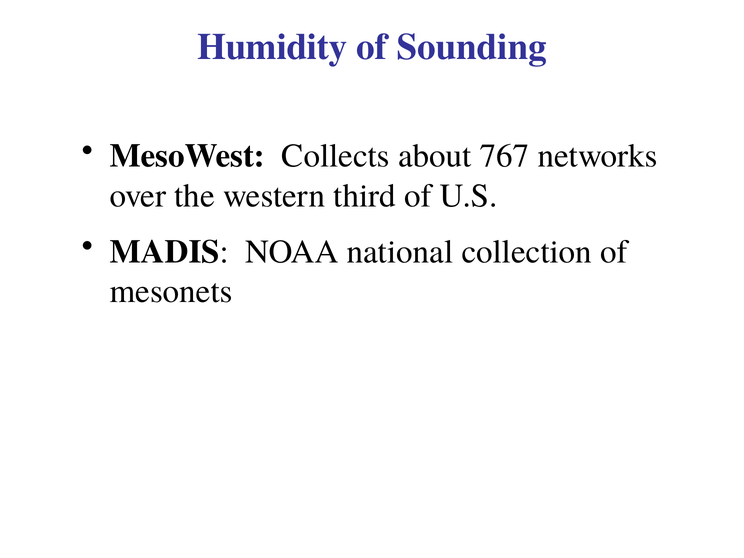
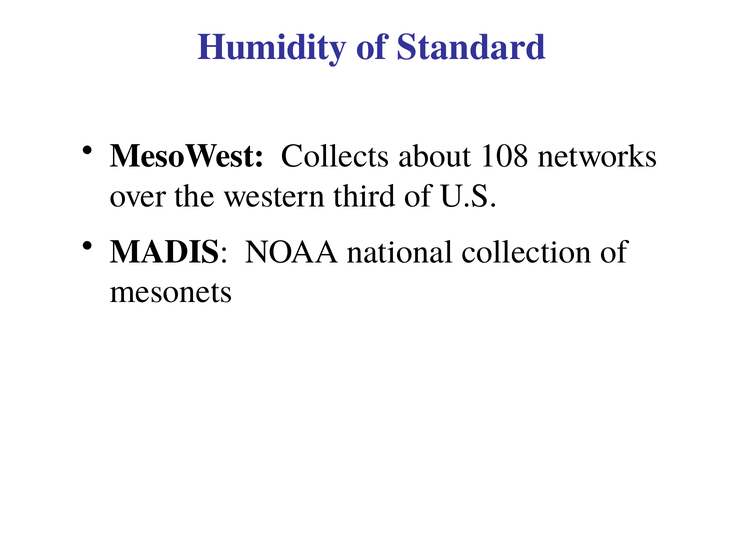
Sounding: Sounding -> Standard
767: 767 -> 108
